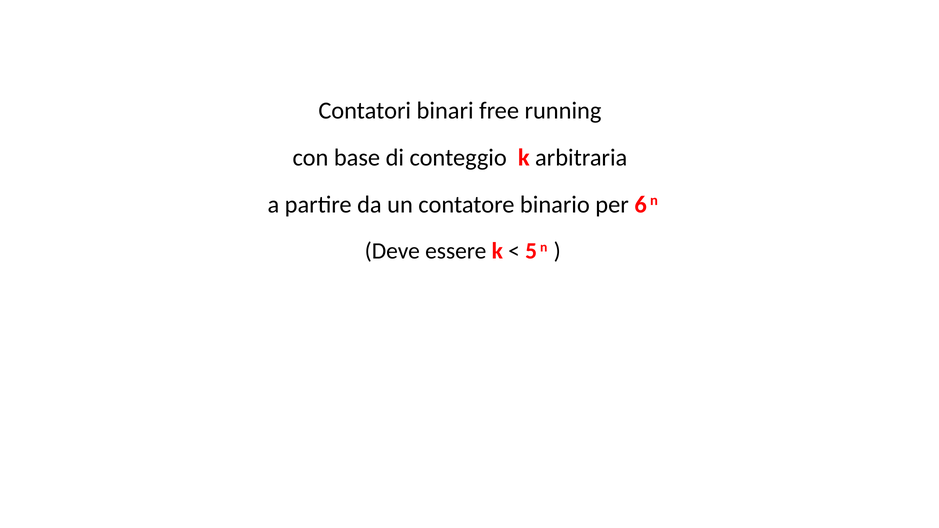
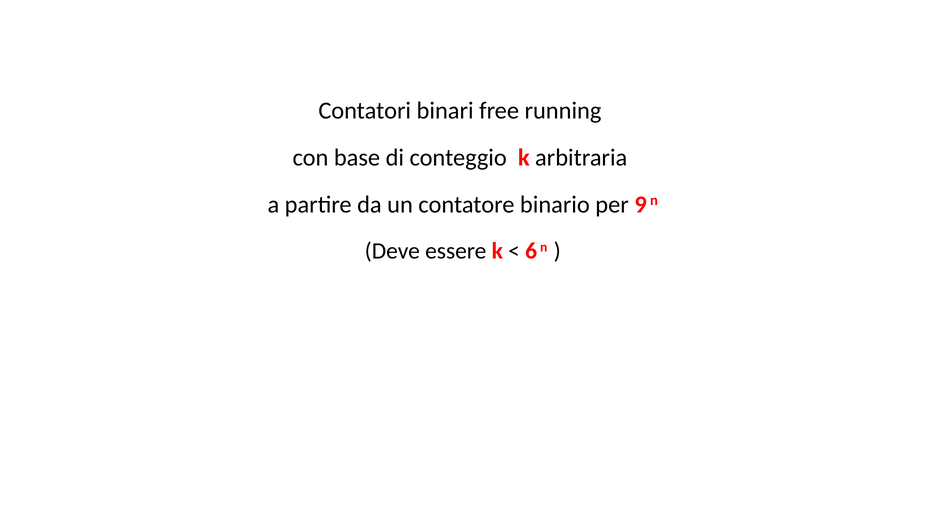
6: 6 -> 9
5: 5 -> 6
